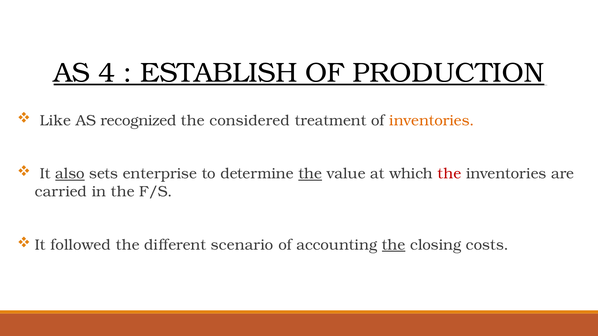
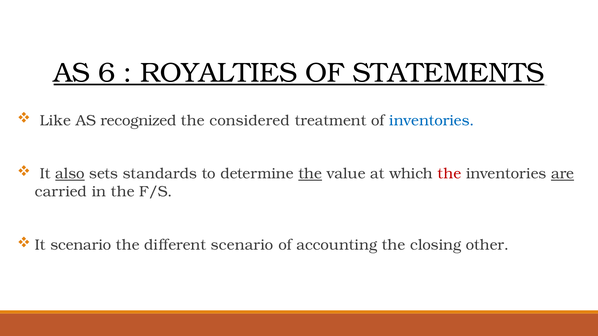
4: 4 -> 6
ESTABLISH: ESTABLISH -> ROYALTIES
PRODUCTION: PRODUCTION -> STATEMENTS
inventories at (432, 121) colour: orange -> blue
enterprise: enterprise -> standards
are underline: none -> present
It followed: followed -> scenario
the at (394, 245) underline: present -> none
costs: costs -> other
